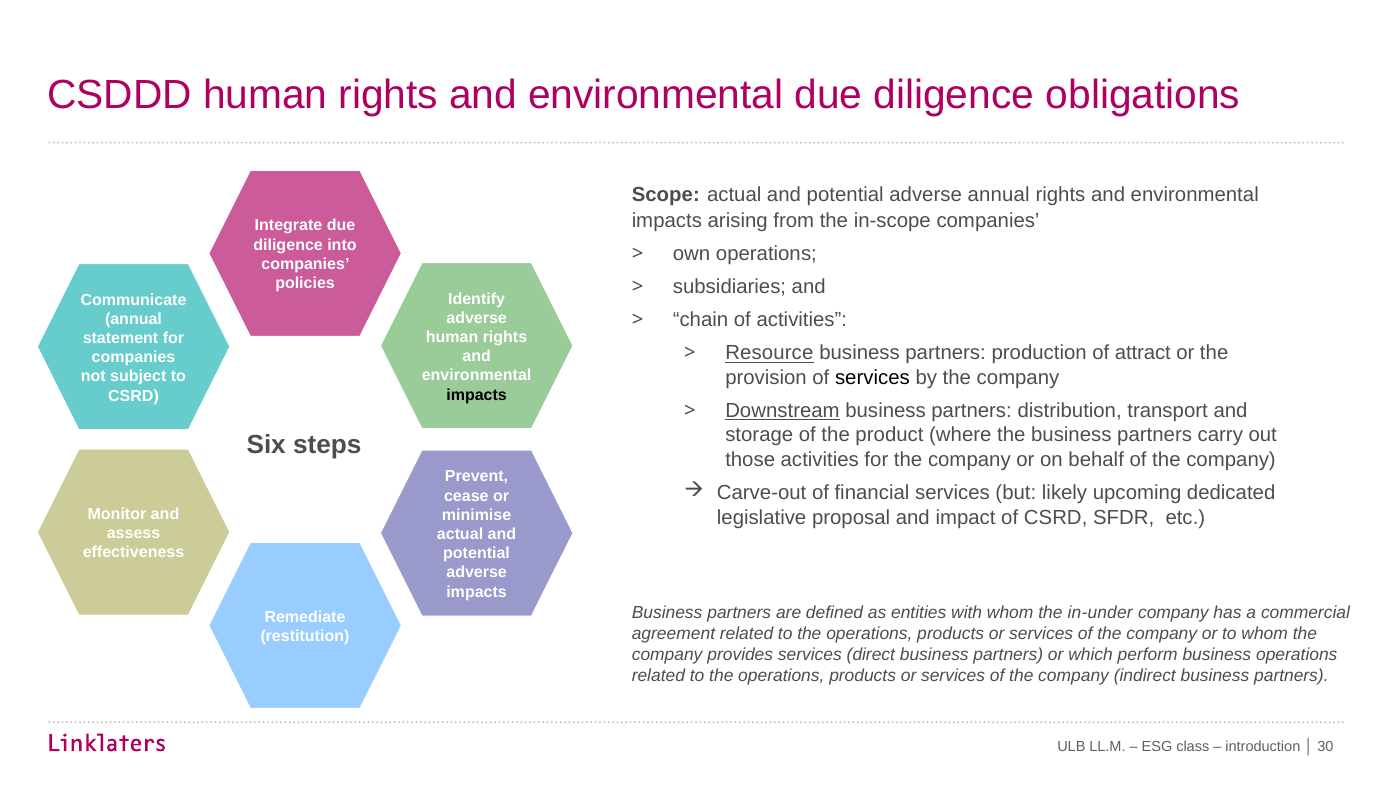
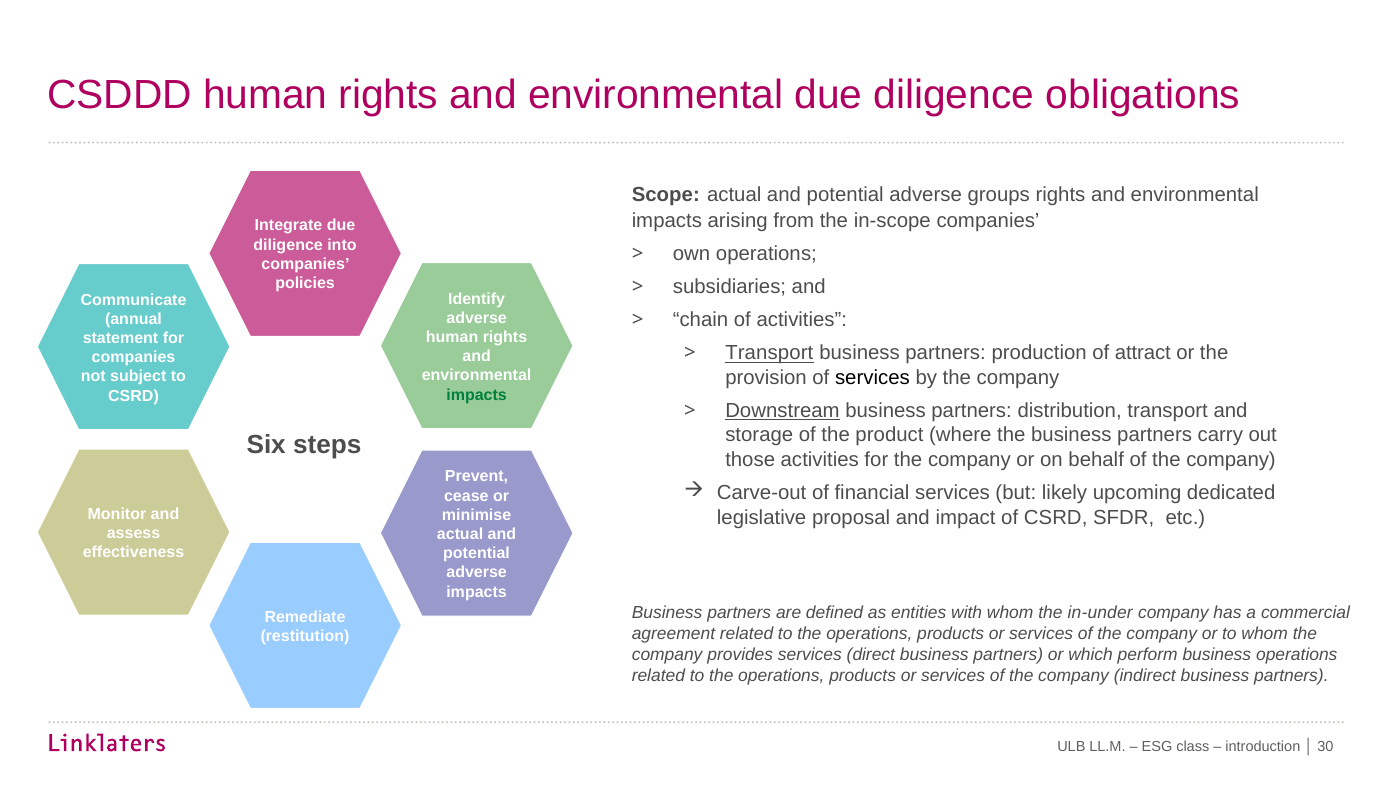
adverse annual: annual -> groups
Resource at (769, 353): Resource -> Transport
impacts at (477, 395) colour: black -> green
